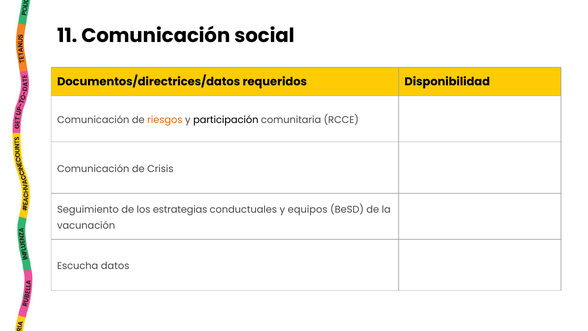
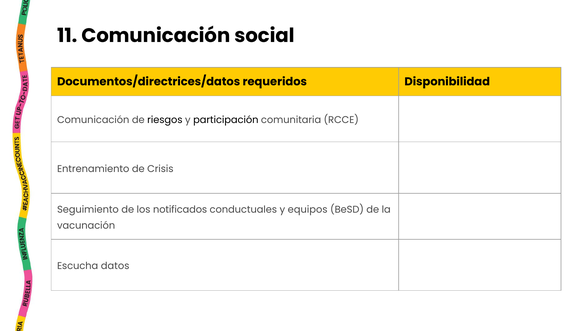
riesgos colour: orange -> black
Comunicación at (93, 169): Comunicación -> Entrenamiento
estrategias: estrategias -> notificados
